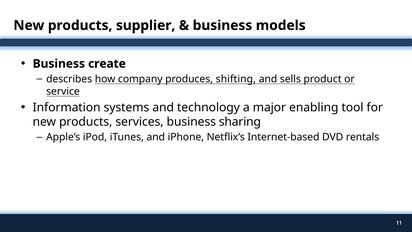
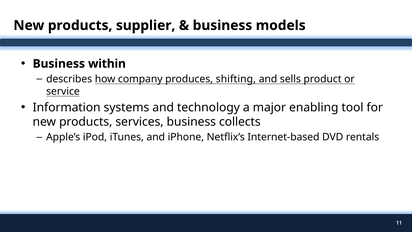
create: create -> within
sharing: sharing -> collects
